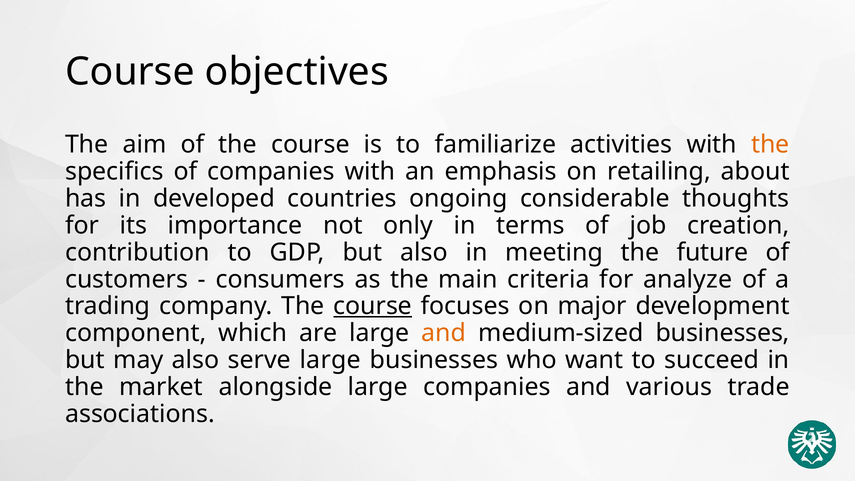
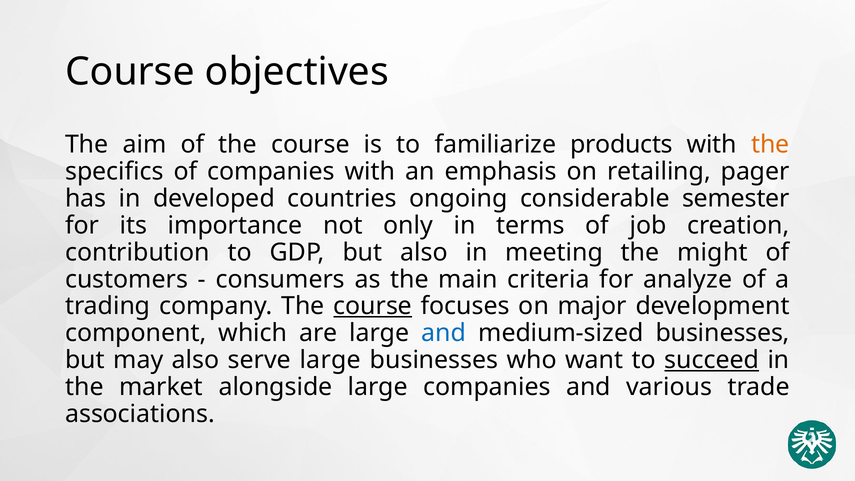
activities: activities -> products
about: about -> pager
thoughts: thoughts -> semester
future: future -> might
and at (444, 333) colour: orange -> blue
succeed underline: none -> present
